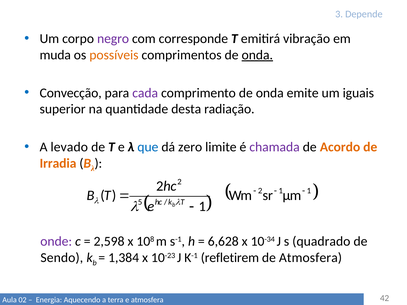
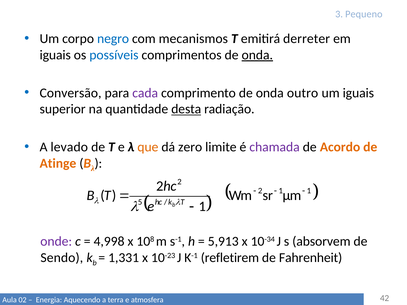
Depende: Depende -> Pequeno
negro colour: purple -> blue
corresponde: corresponde -> mecanismos
vibração: vibração -> derreter
muda at (55, 55): muda -> iguais
possíveis colour: orange -> blue
Convecção: Convecção -> Conversão
emite: emite -> outro
desta underline: none -> present
que colour: blue -> orange
Irradia: Irradia -> Atinge
2,598: 2,598 -> 4,998
6,628: 6,628 -> 5,913
quadrado: quadrado -> absorvem
1,384: 1,384 -> 1,331
de Atmosfera: Atmosfera -> Fahrenheit
